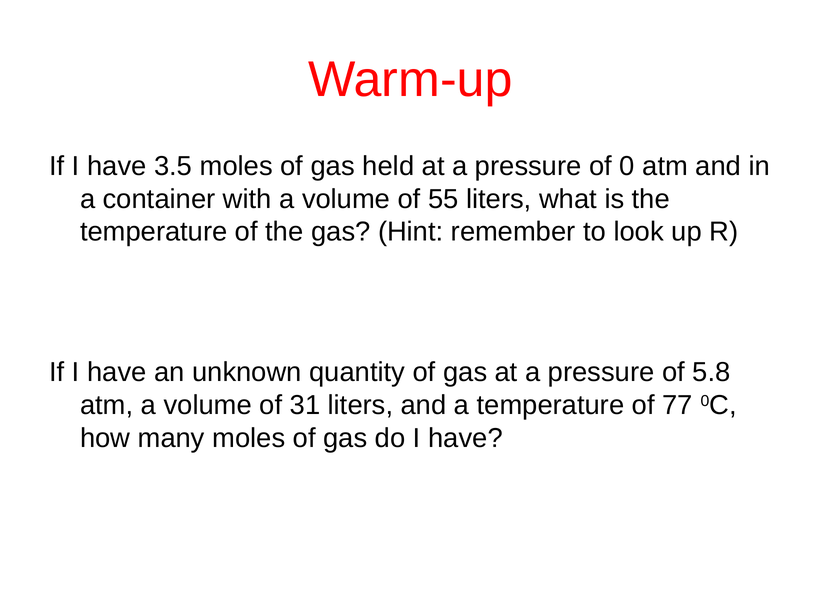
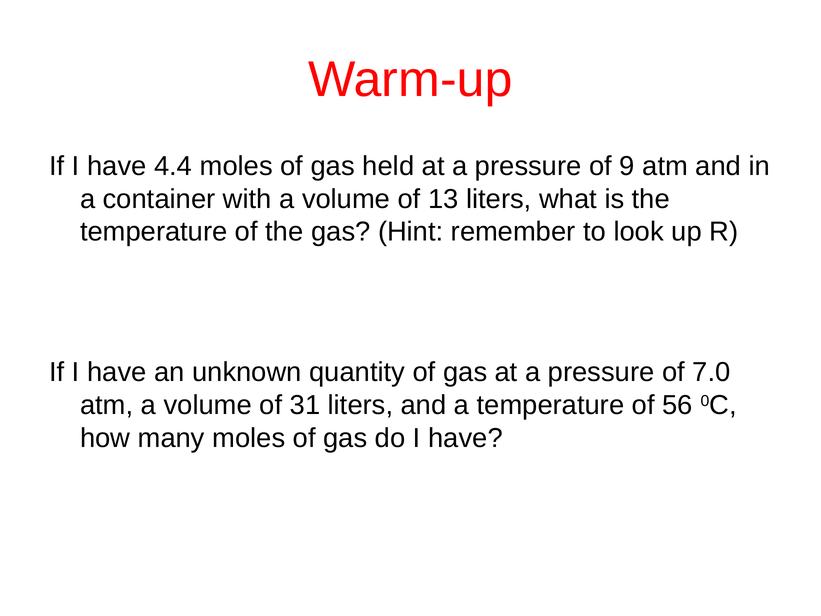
3.5: 3.5 -> 4.4
0: 0 -> 9
55: 55 -> 13
5.8: 5.8 -> 7.0
77: 77 -> 56
